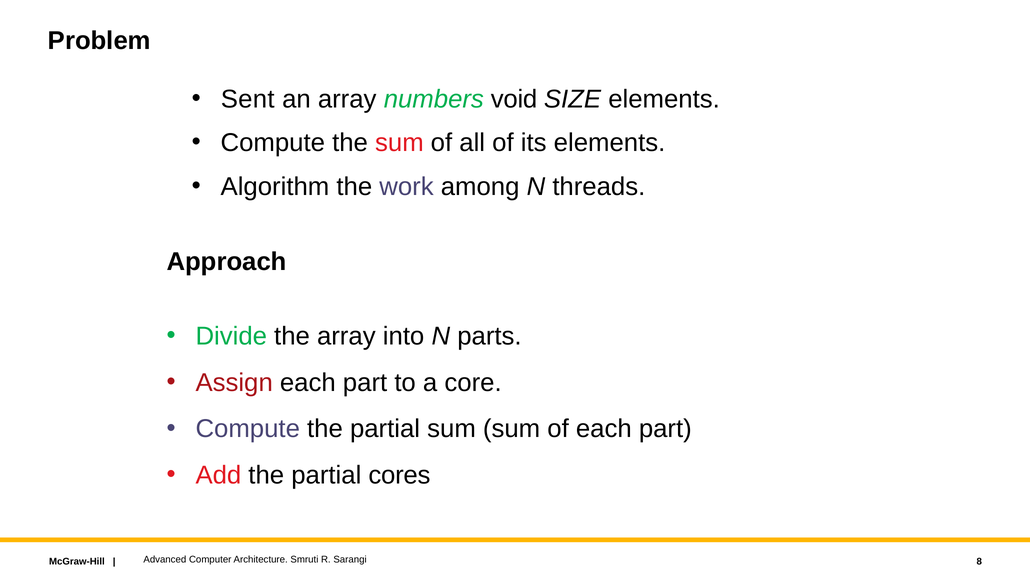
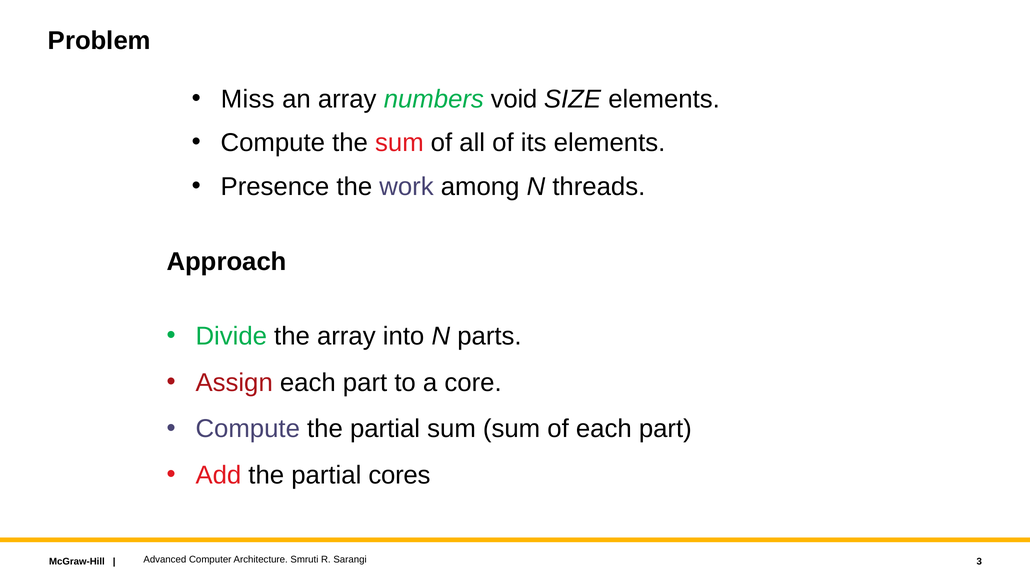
Sent: Sent -> Miss
Algorithm: Algorithm -> Presence
8: 8 -> 3
